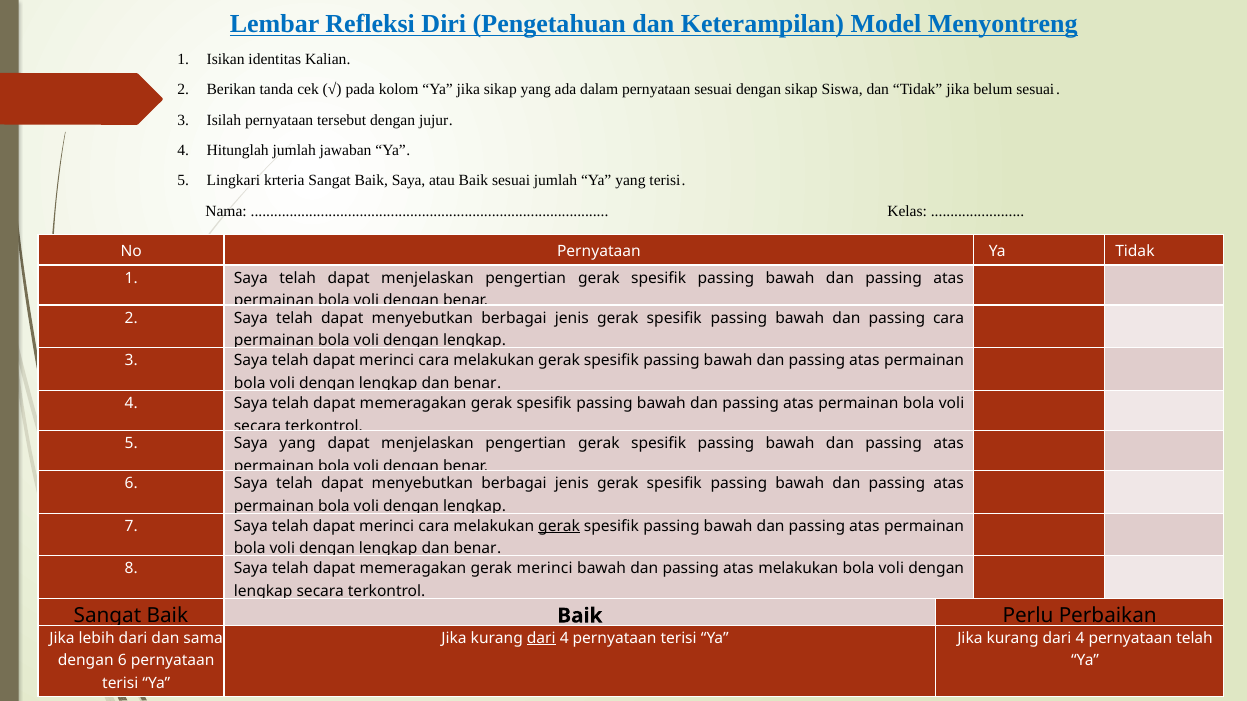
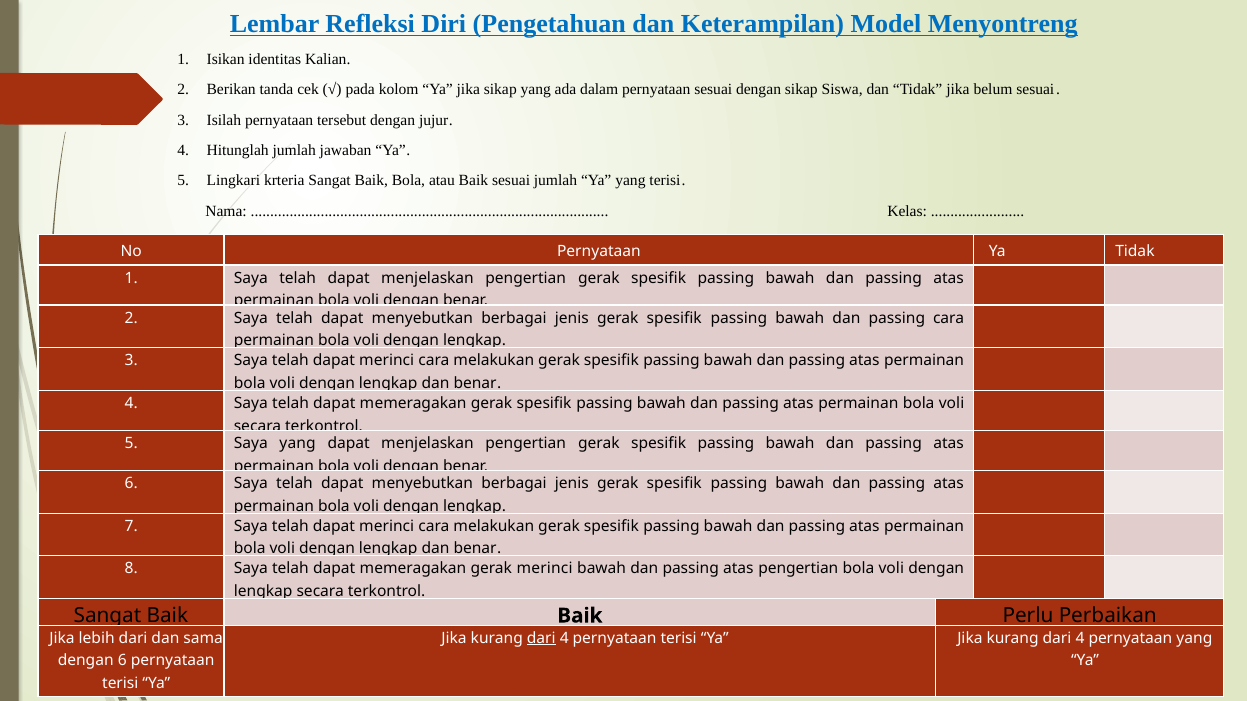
Baik Saya: Saya -> Bola
gerak at (559, 526) underline: present -> none
atas melakukan: melakukan -> pengertian
pernyataan telah: telah -> yang
